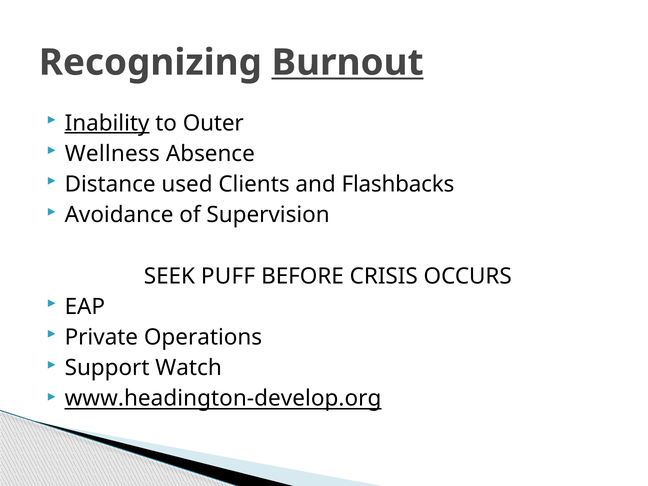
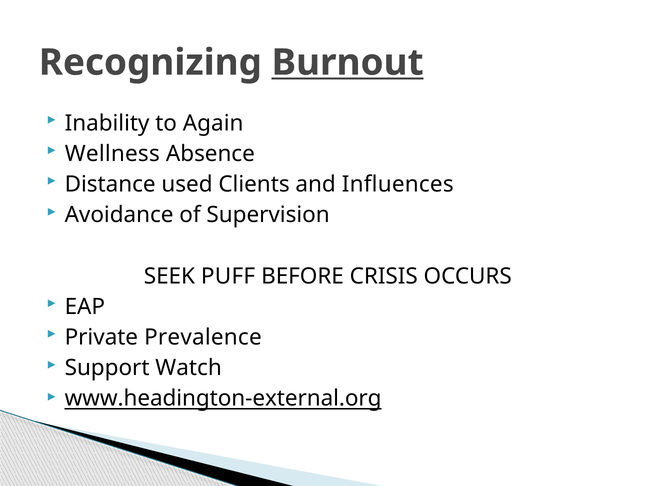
Inability underline: present -> none
Outer: Outer -> Again
Flashbacks: Flashbacks -> Influences
Operations: Operations -> Prevalence
www.headington-develop.org: www.headington-develop.org -> www.headington-external.org
